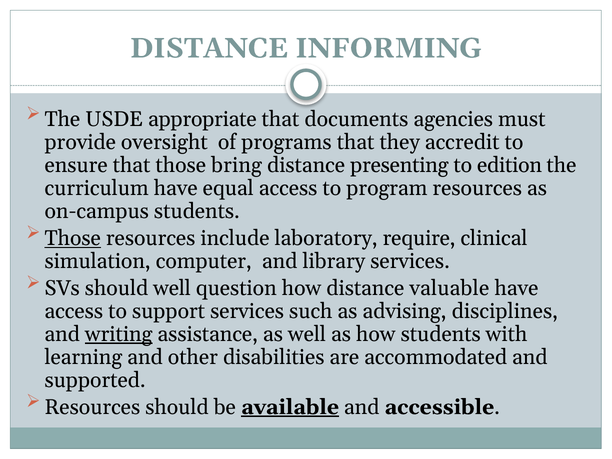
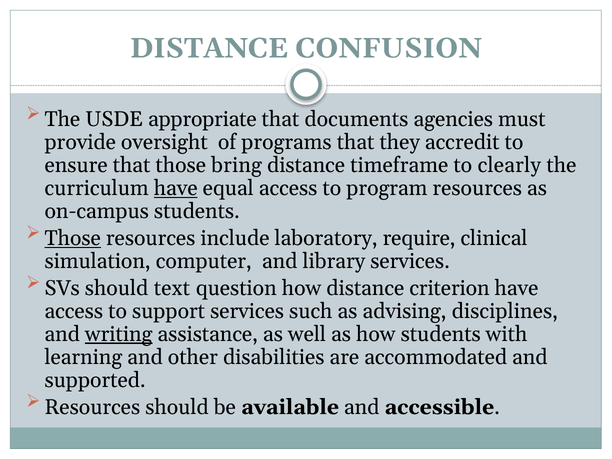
INFORMING: INFORMING -> CONFUSION
presenting: presenting -> timeframe
edition: edition -> clearly
have at (176, 188) underline: none -> present
should well: well -> text
valuable: valuable -> criterion
available underline: present -> none
